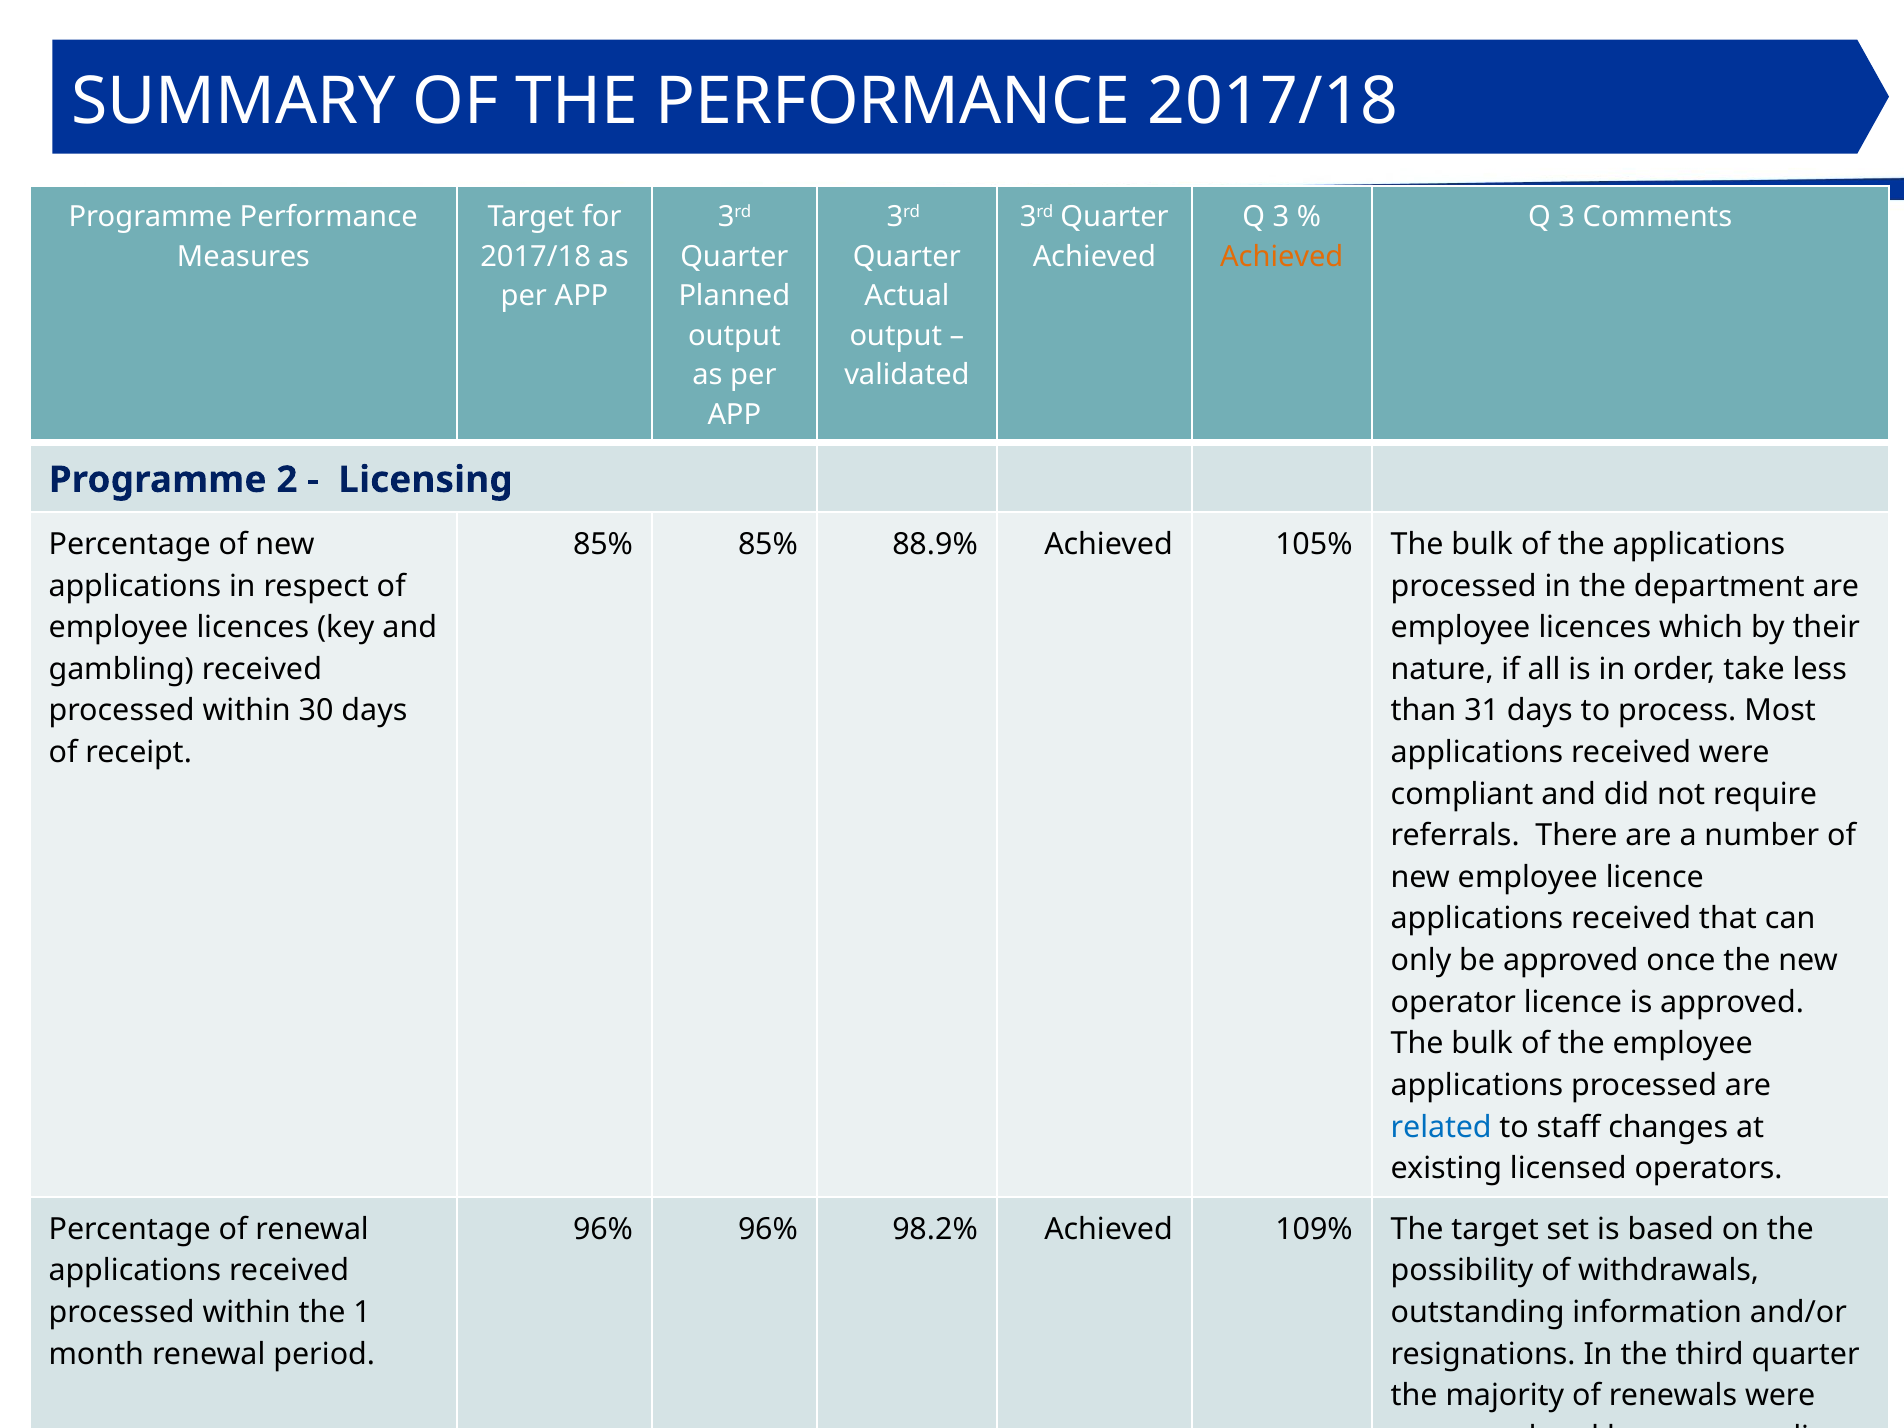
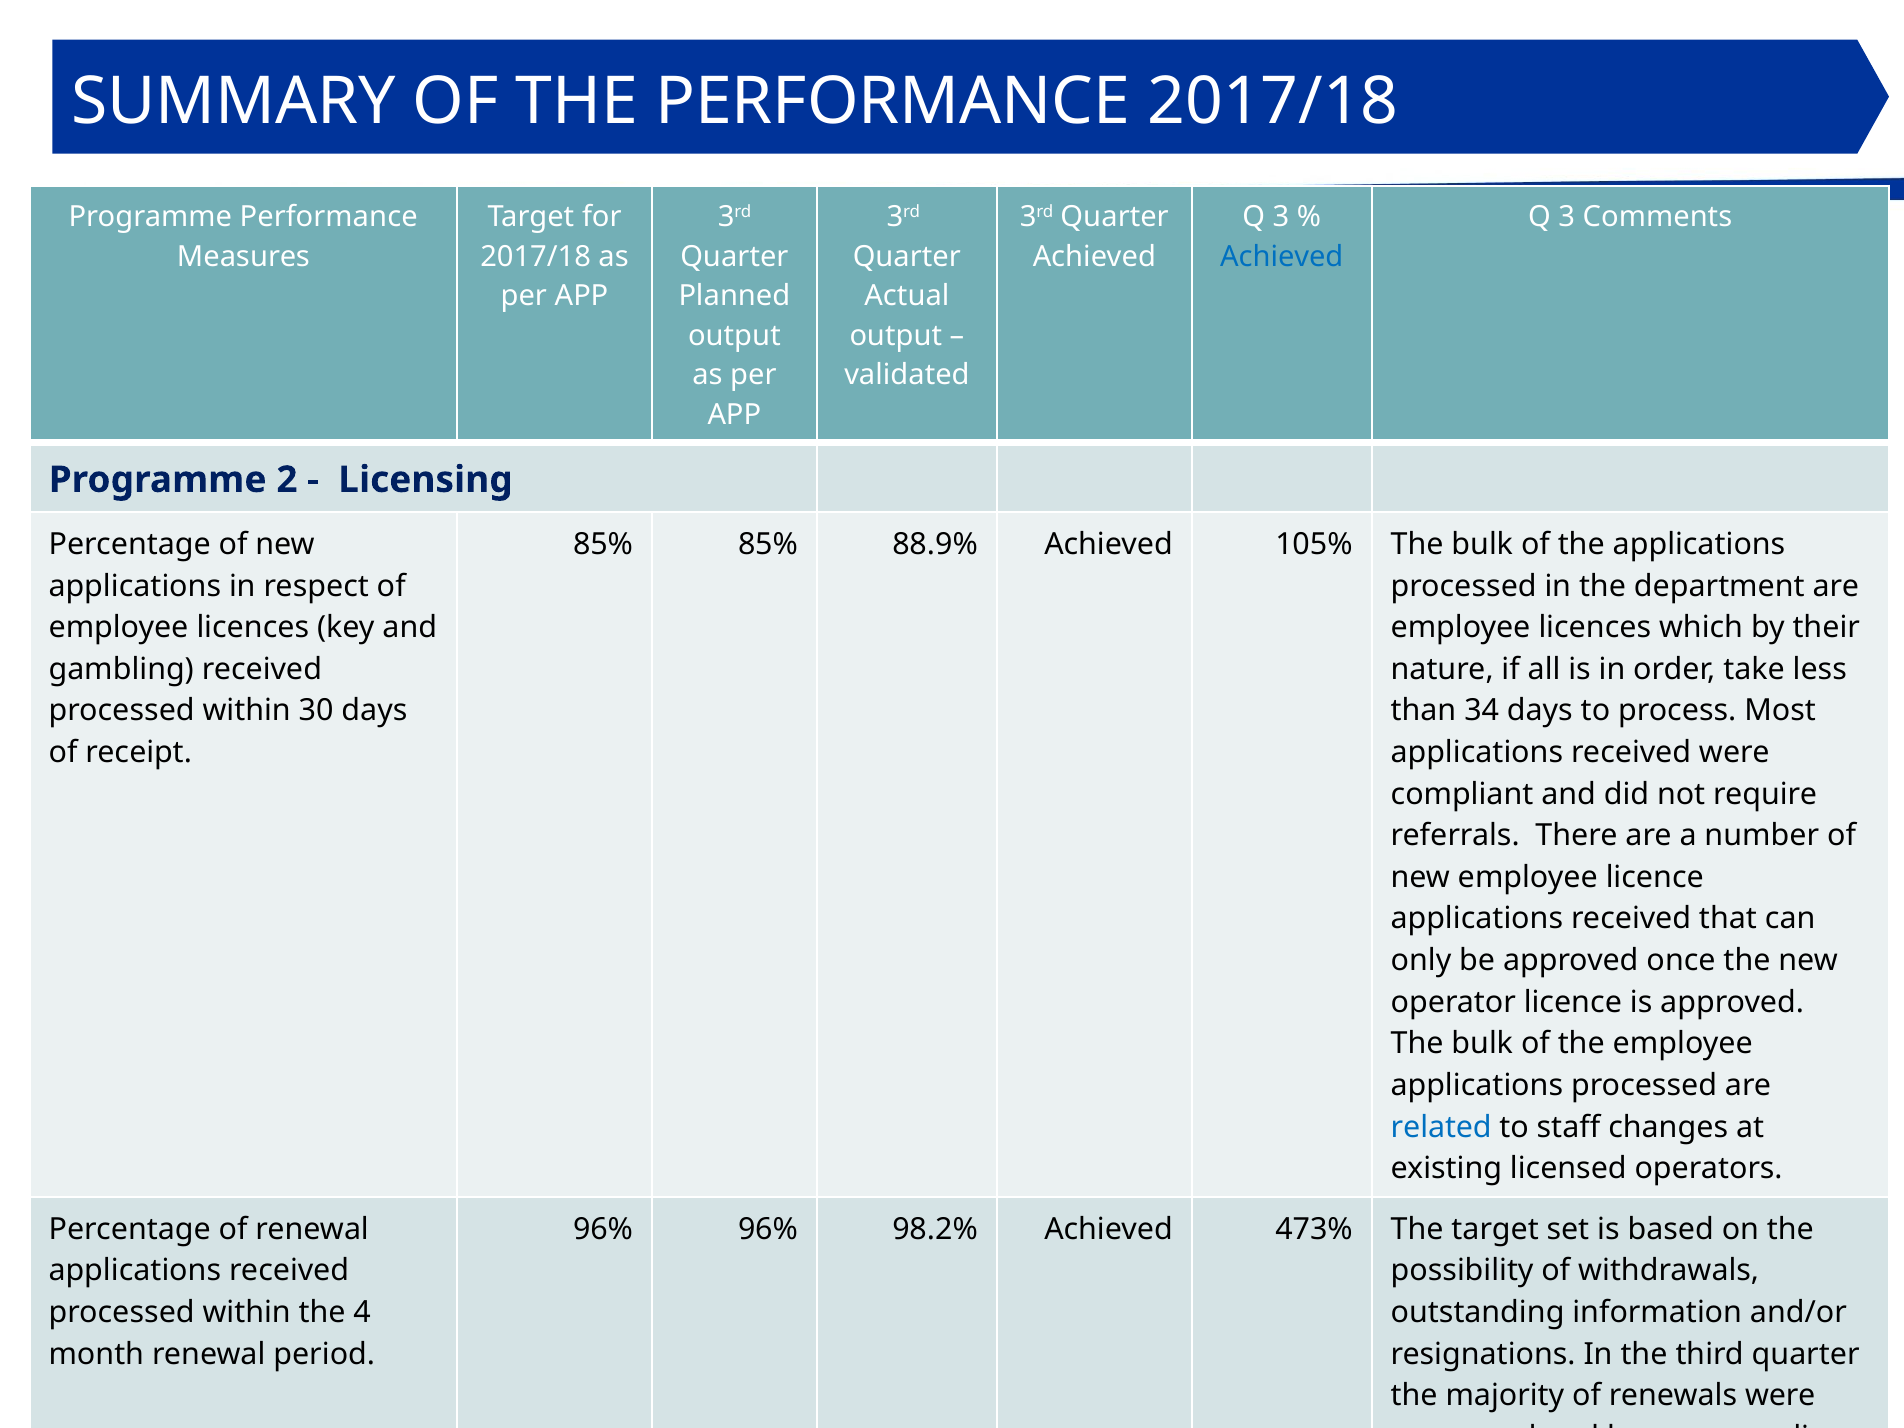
Achieved at (1282, 256) colour: orange -> blue
31: 31 -> 34
109%: 109% -> 473%
1: 1 -> 4
